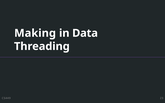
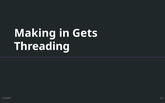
Data: Data -> Gets
